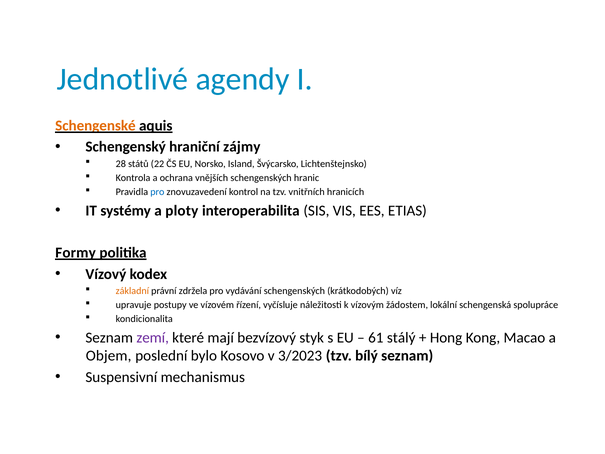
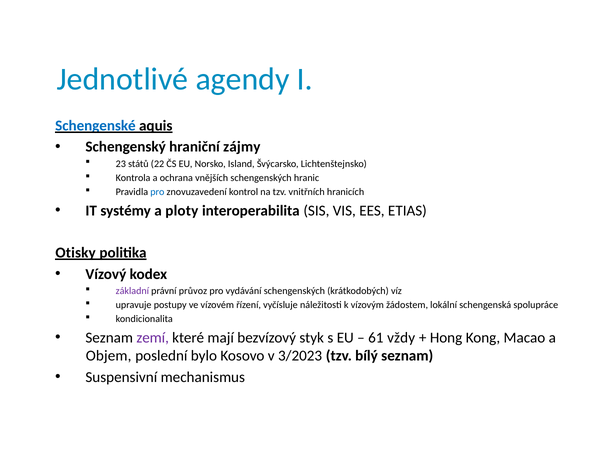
Schengenské colour: orange -> blue
28: 28 -> 23
Formy: Formy -> Otisky
základní colour: orange -> purple
zdržela: zdržela -> průvoz
stálý: stálý -> vždy
